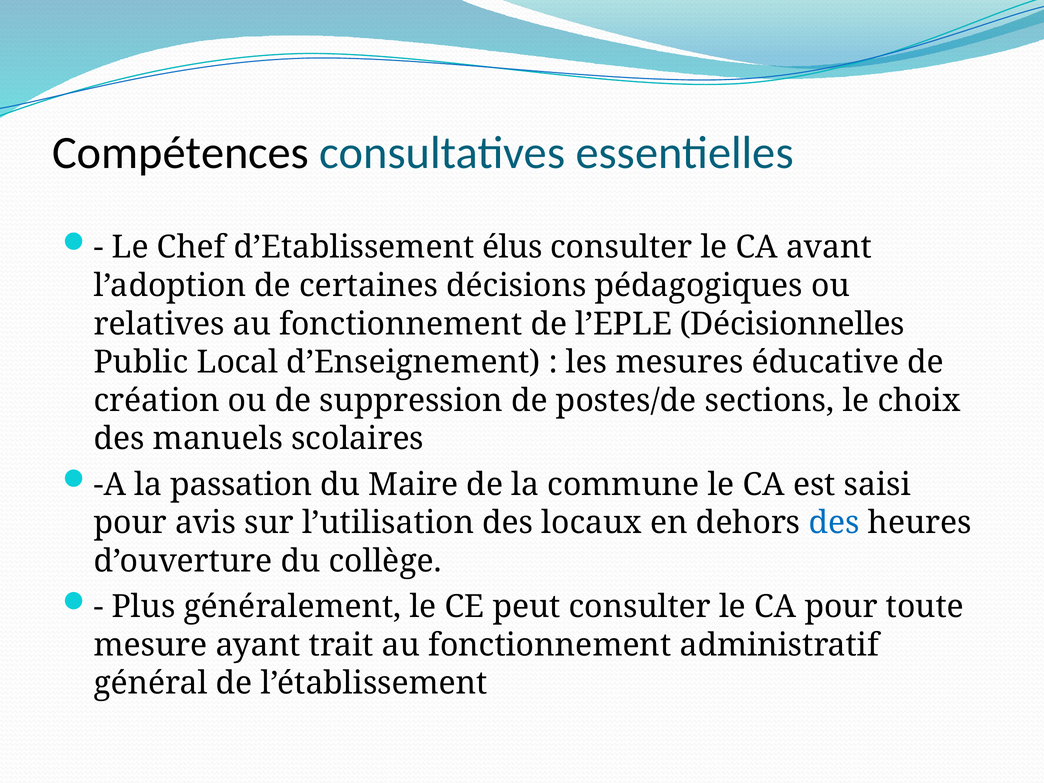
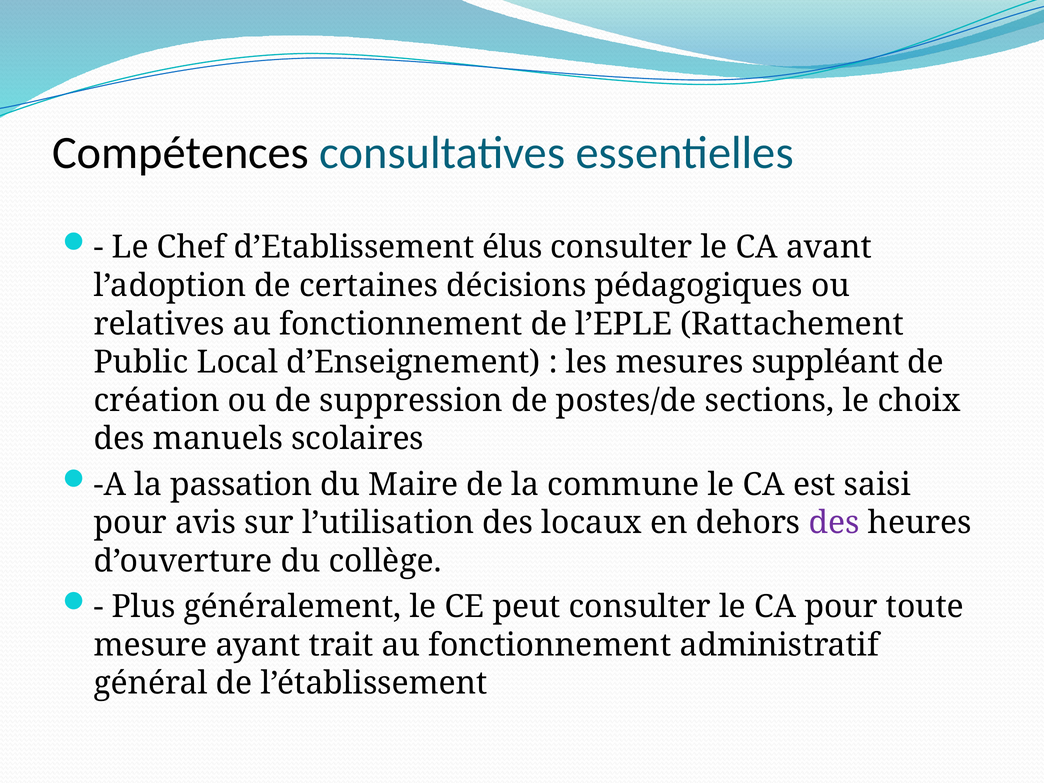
Décisionnelles: Décisionnelles -> Rattachement
éducative: éducative -> suppléant
des at (834, 523) colour: blue -> purple
